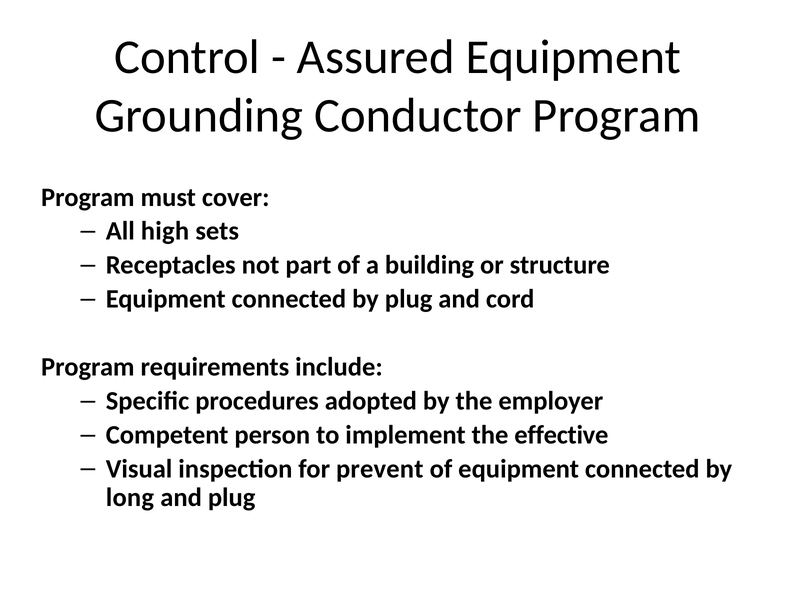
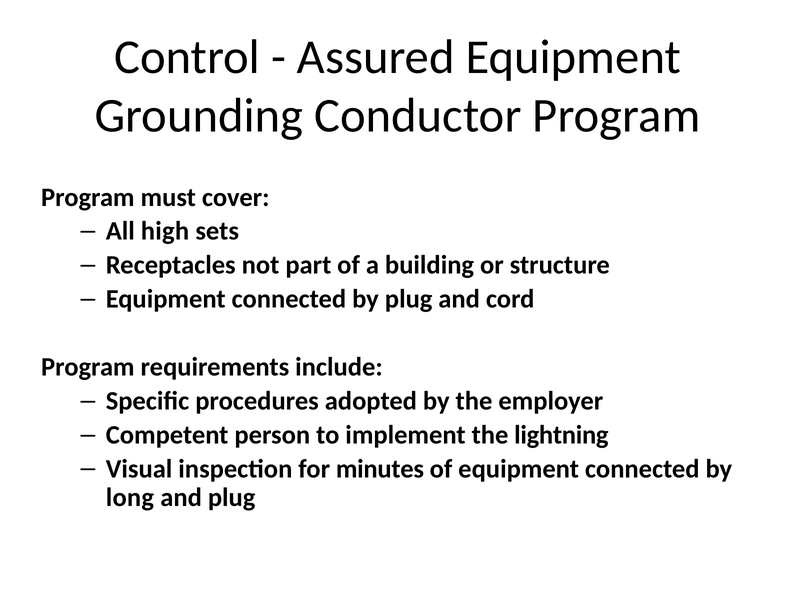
effective: effective -> lightning
prevent: prevent -> minutes
